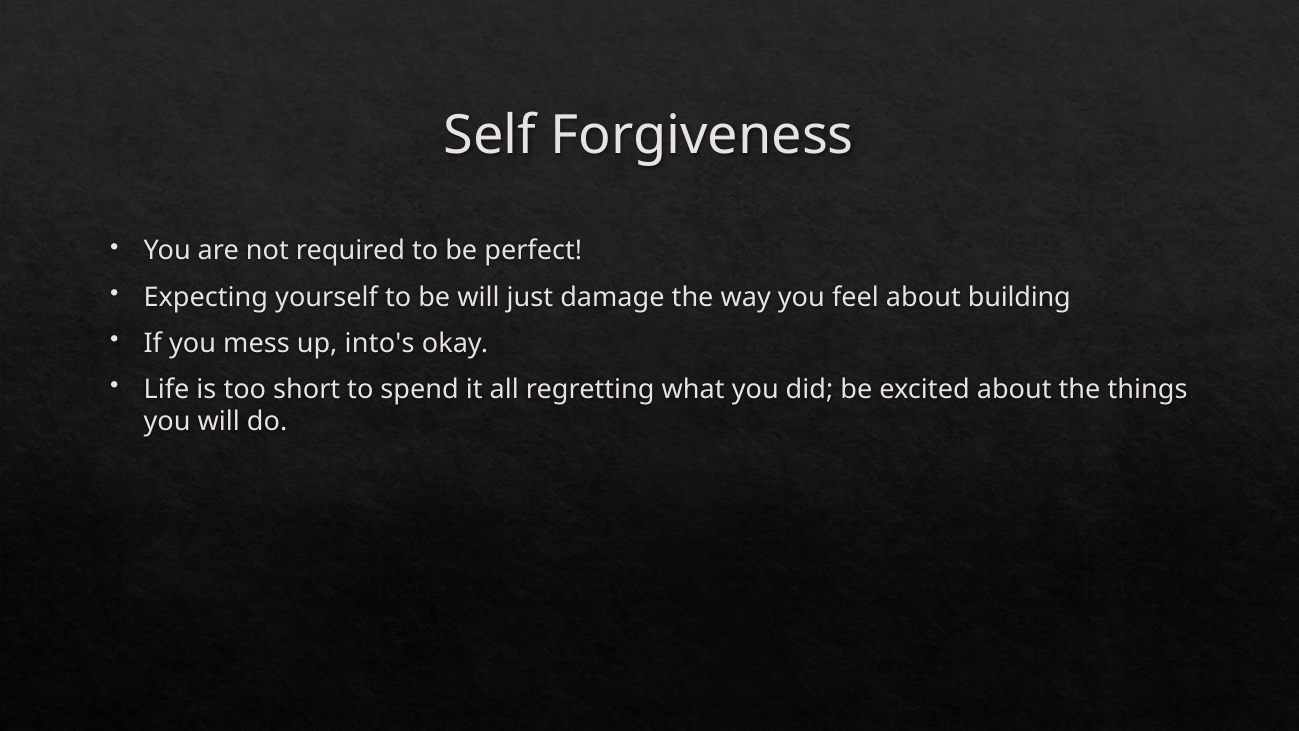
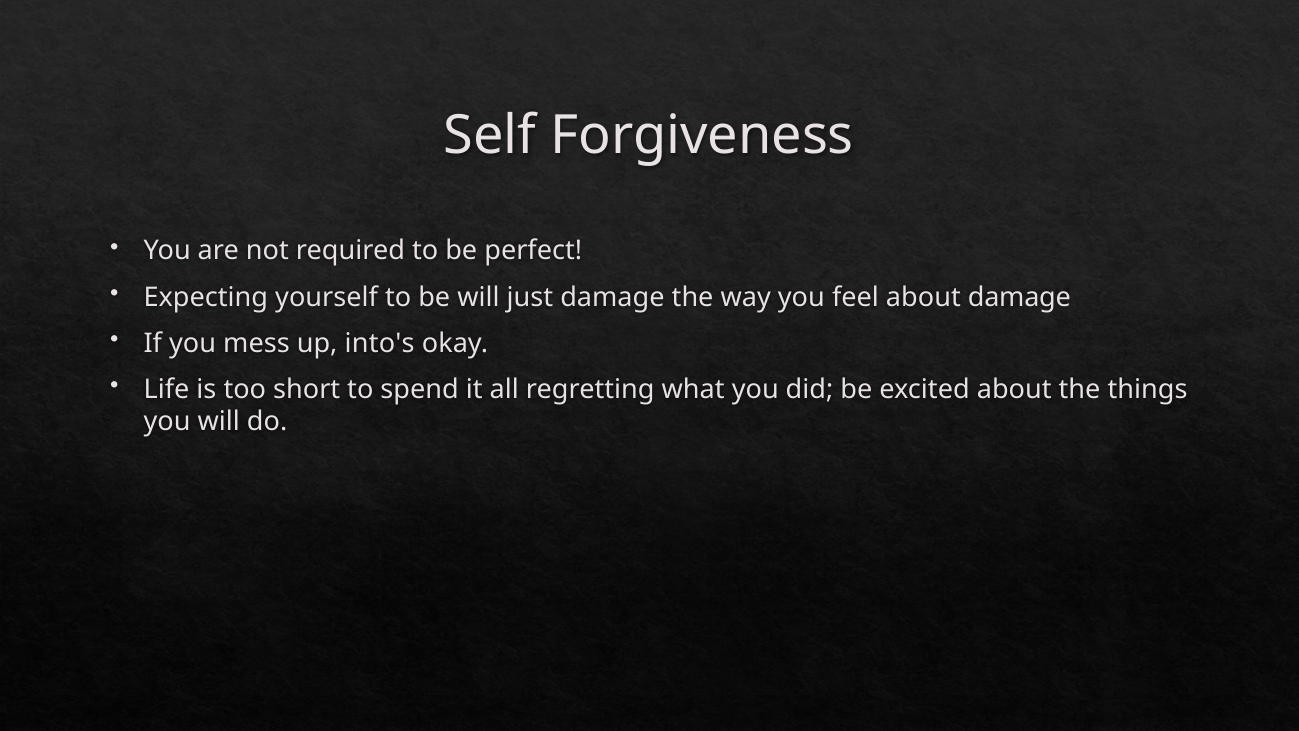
about building: building -> damage
